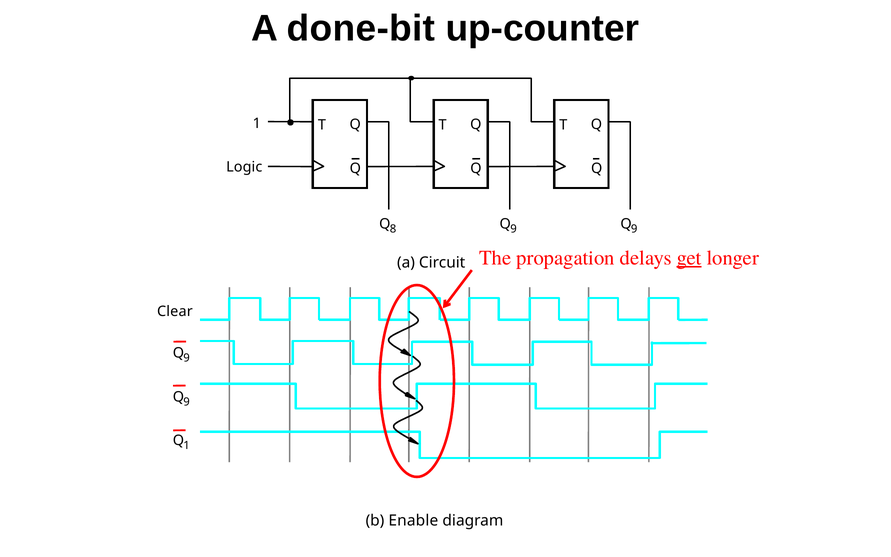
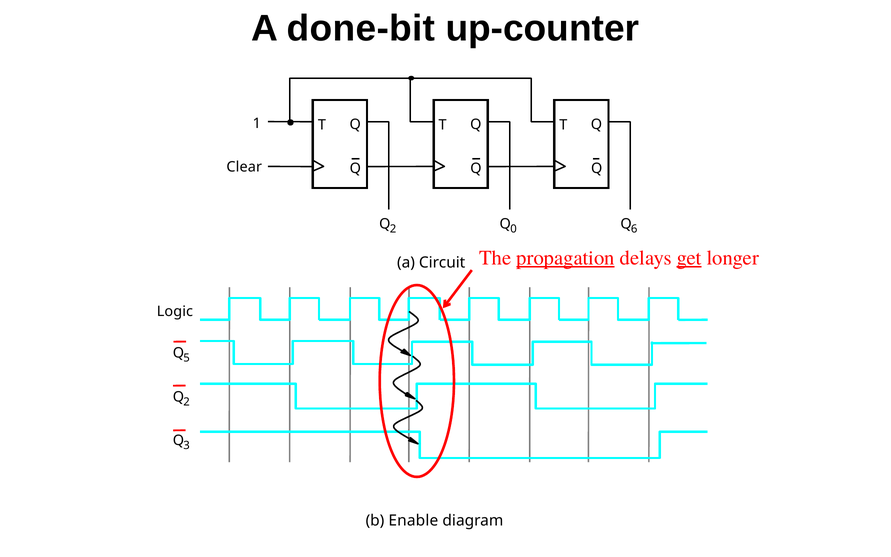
Logic: Logic -> Clear
8 at (393, 229): 8 -> 2
9 at (514, 229): 9 -> 0
9 at (634, 229): 9 -> 6
propagation underline: none -> present
Clear: Clear -> Logic
9 at (187, 358): 9 -> 5
9 at (187, 402): 9 -> 2
1 at (187, 446): 1 -> 3
